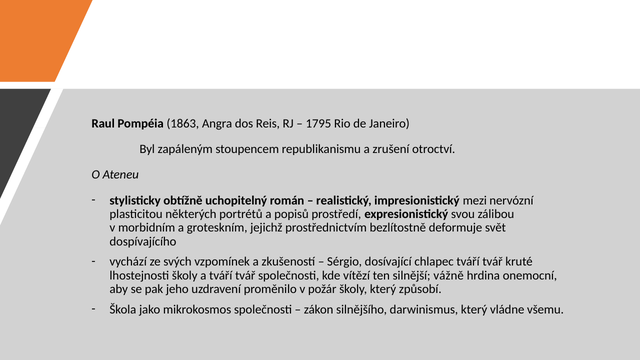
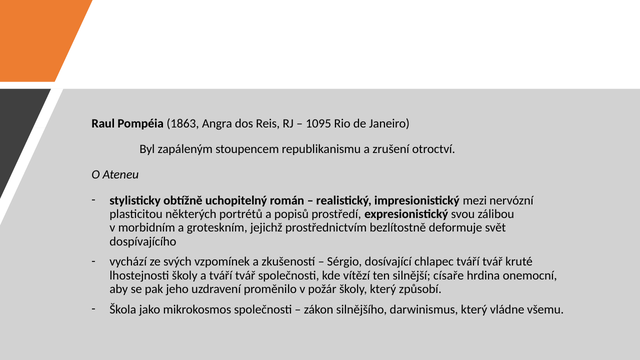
1795: 1795 -> 1095
vážně: vážně -> císaře
